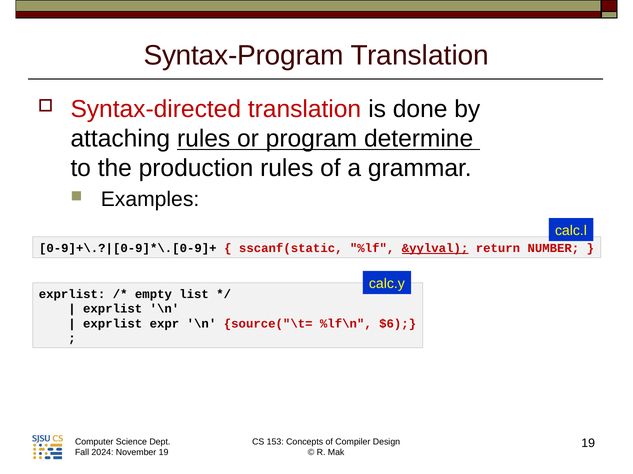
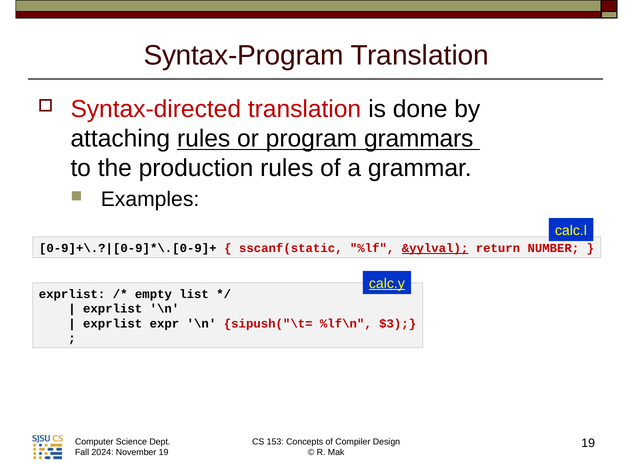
determine: determine -> grammars
calc.y underline: none -> present
source("\t=: source("\t= -> sipush("\t=
$6: $6 -> $3
